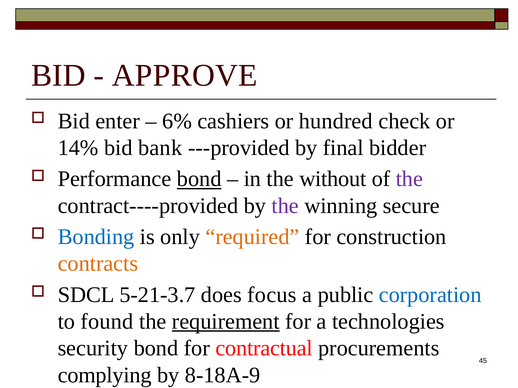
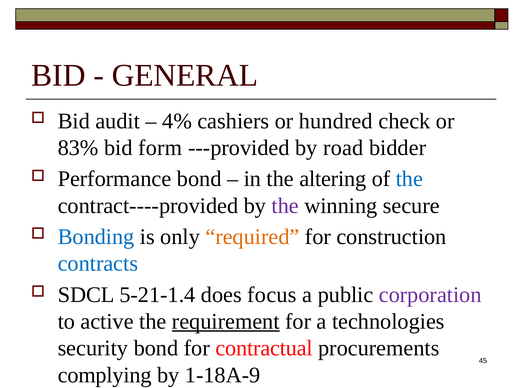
APPROVE: APPROVE -> GENERAL
enter: enter -> audit
6%: 6% -> 4%
14%: 14% -> 83%
bank: bank -> form
final: final -> road
bond at (199, 179) underline: present -> none
without: without -> altering
the at (409, 179) colour: purple -> blue
contracts colour: orange -> blue
5-21-3.7: 5-21-3.7 -> 5-21-1.4
corporation colour: blue -> purple
found: found -> active
8-18A-9: 8-18A-9 -> 1-18A-9
